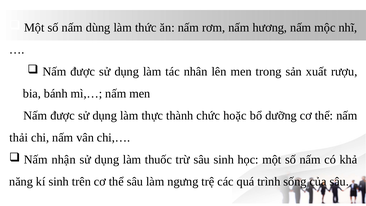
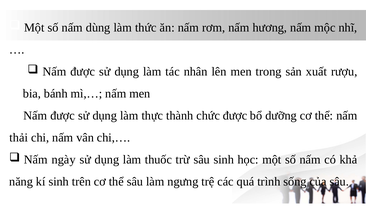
chức hoặc: hoặc -> được
nhận: nhận -> ngày
